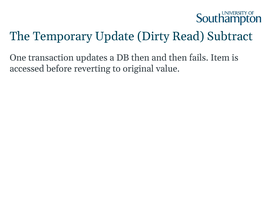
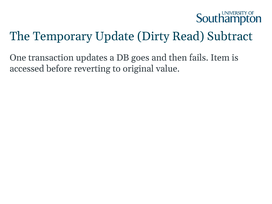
DB then: then -> goes
